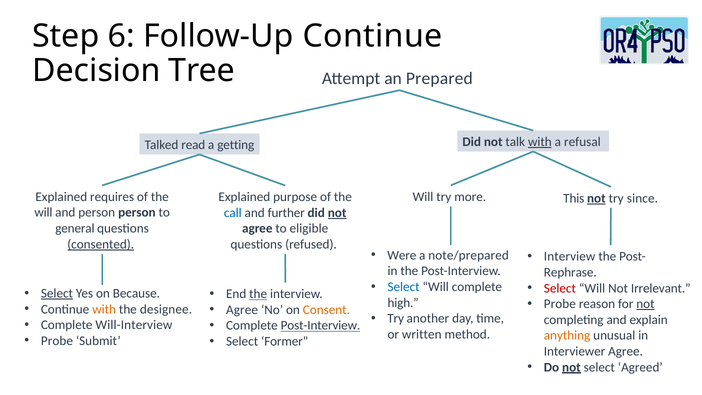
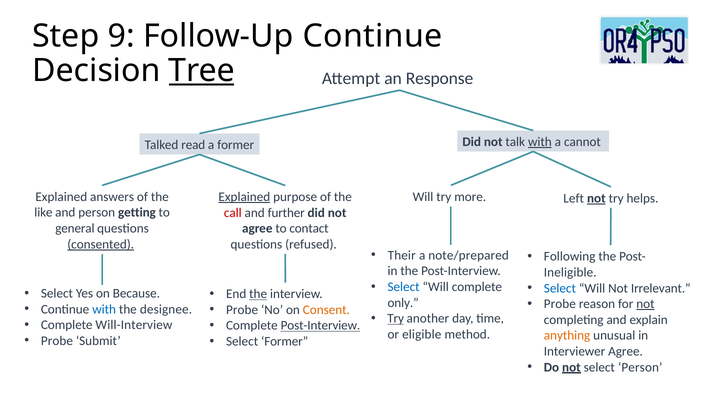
6: 6 -> 9
Tree underline: none -> present
Prepared: Prepared -> Response
a getting: getting -> former
refusal: refusal -> cannot
requires: requires -> answers
Explained at (244, 197) underline: none -> present
This: This -> Left
since: since -> helps
will at (43, 213): will -> like
person person: person -> getting
call colour: blue -> red
not at (337, 213) underline: present -> none
eligible: eligible -> contact
Were: Were -> Their
Interview at (570, 256): Interview -> Following
Rephrase: Rephrase -> Ineligible
Select at (560, 288) colour: red -> blue
Select at (57, 293) underline: present -> none
high: high -> only
with at (104, 309) colour: orange -> blue
Agree at (242, 310): Agree -> Probe
Try at (396, 318) underline: none -> present
written: written -> eligible
select Agreed: Agreed -> Person
